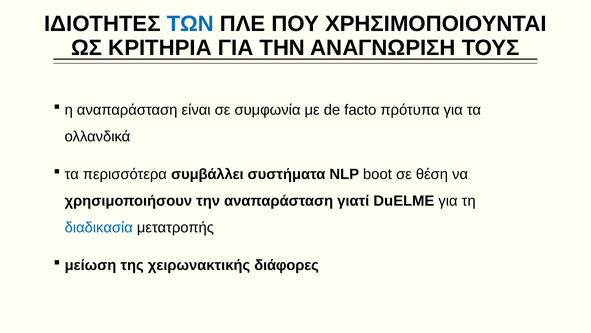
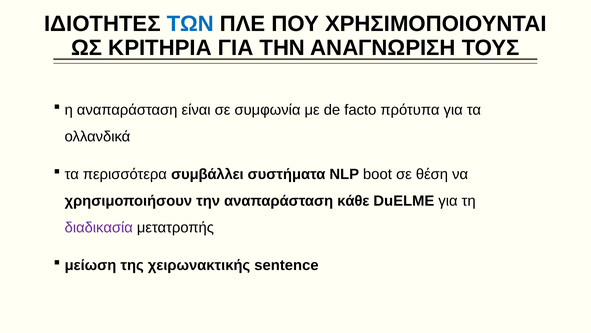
γιατί: γιατί -> κάθε
διαδικασία colour: blue -> purple
διάφορες: διάφορες -> sentence
